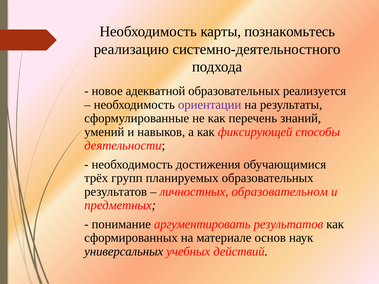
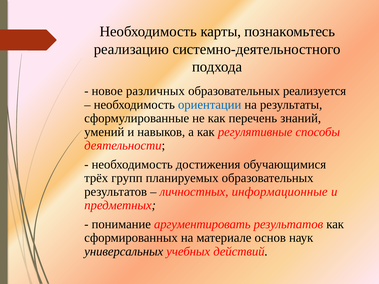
адекватной: адекватной -> различных
ориентации colour: purple -> blue
фиксирующей: фиксирующей -> регулятивные
образовательном: образовательном -> информационные
